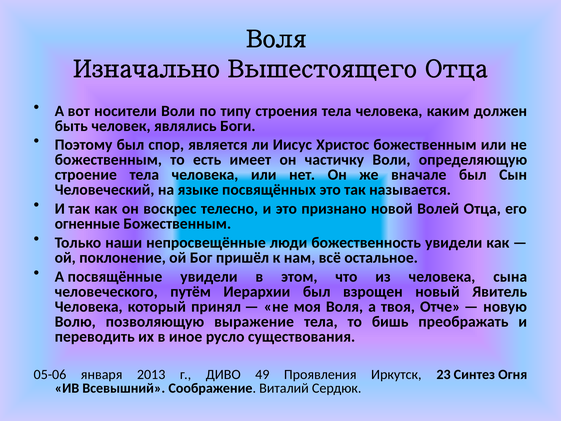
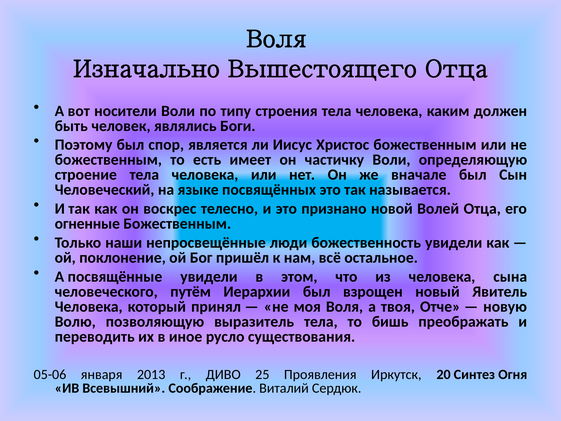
выражение: выражение -> выразитель
49: 49 -> 25
23: 23 -> 20
